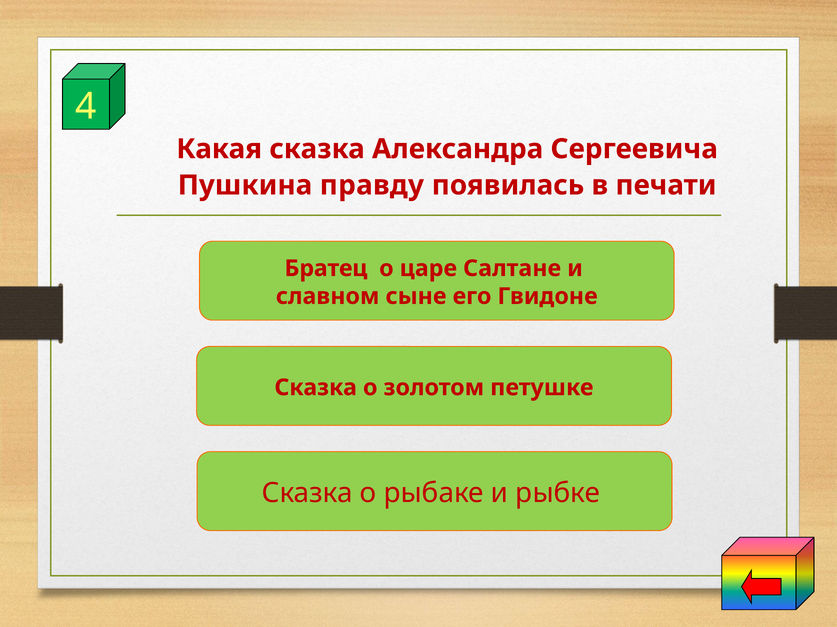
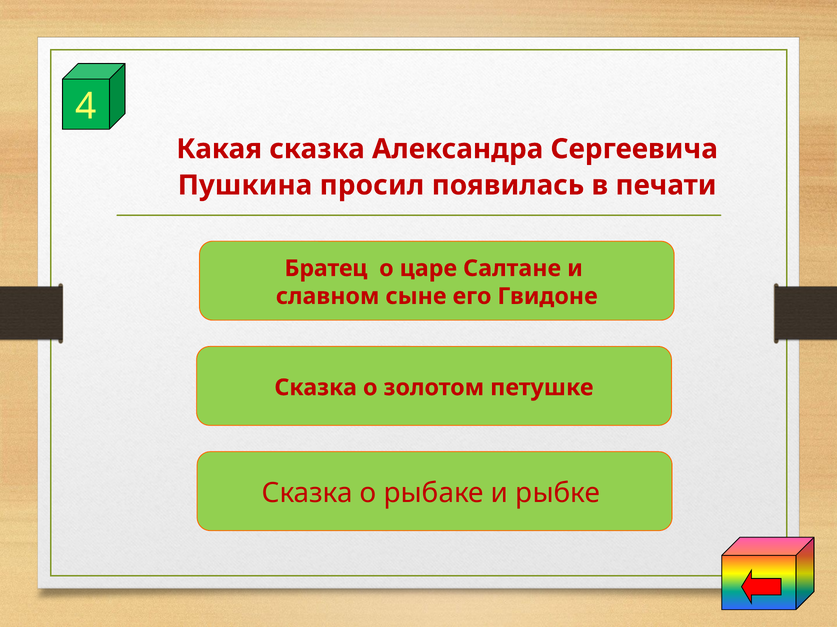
правду: правду -> просил
